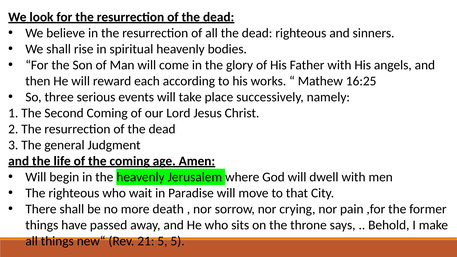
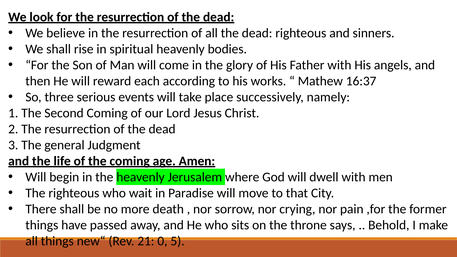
16:25: 16:25 -> 16:37
21 5: 5 -> 0
